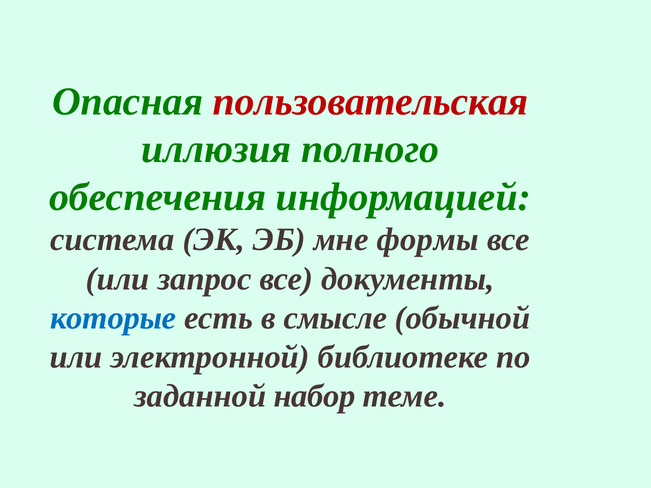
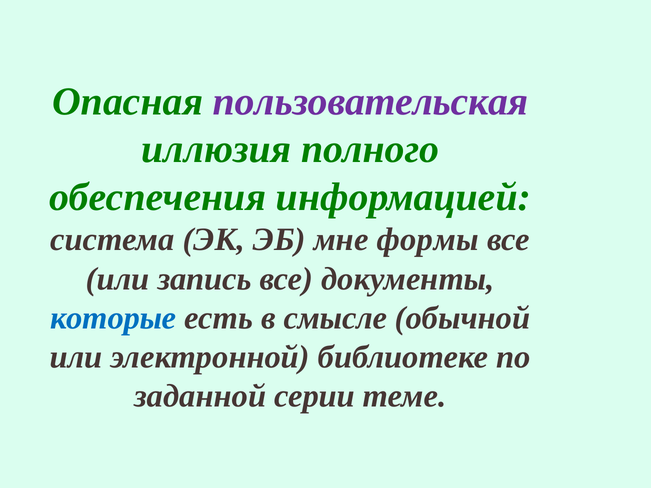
пользовательская colour: red -> purple
запрос: запрос -> запись
набор: набор -> серии
